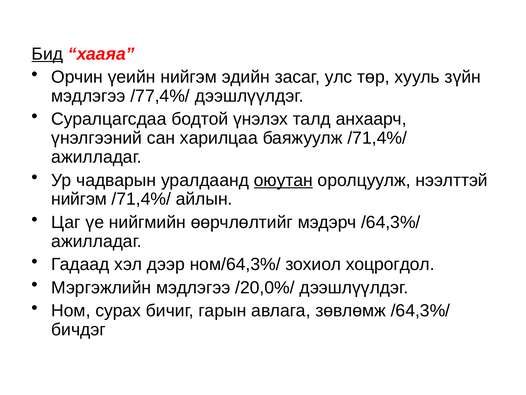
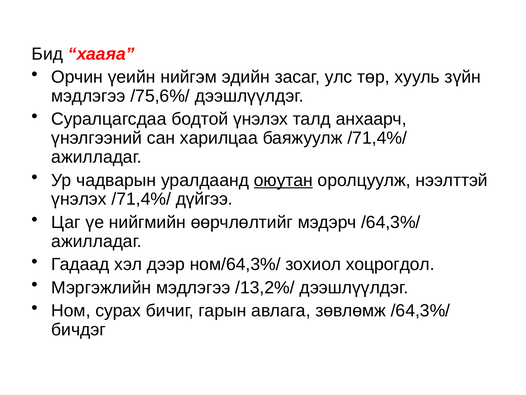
Бид underline: present -> none
/77,4%/: /77,4%/ -> /75,6%/
нийгэм at (79, 199): нийгэм -> үнэлэх
айлын: айлын -> дүйгээ
/20,0%/: /20,0%/ -> /13,2%/
